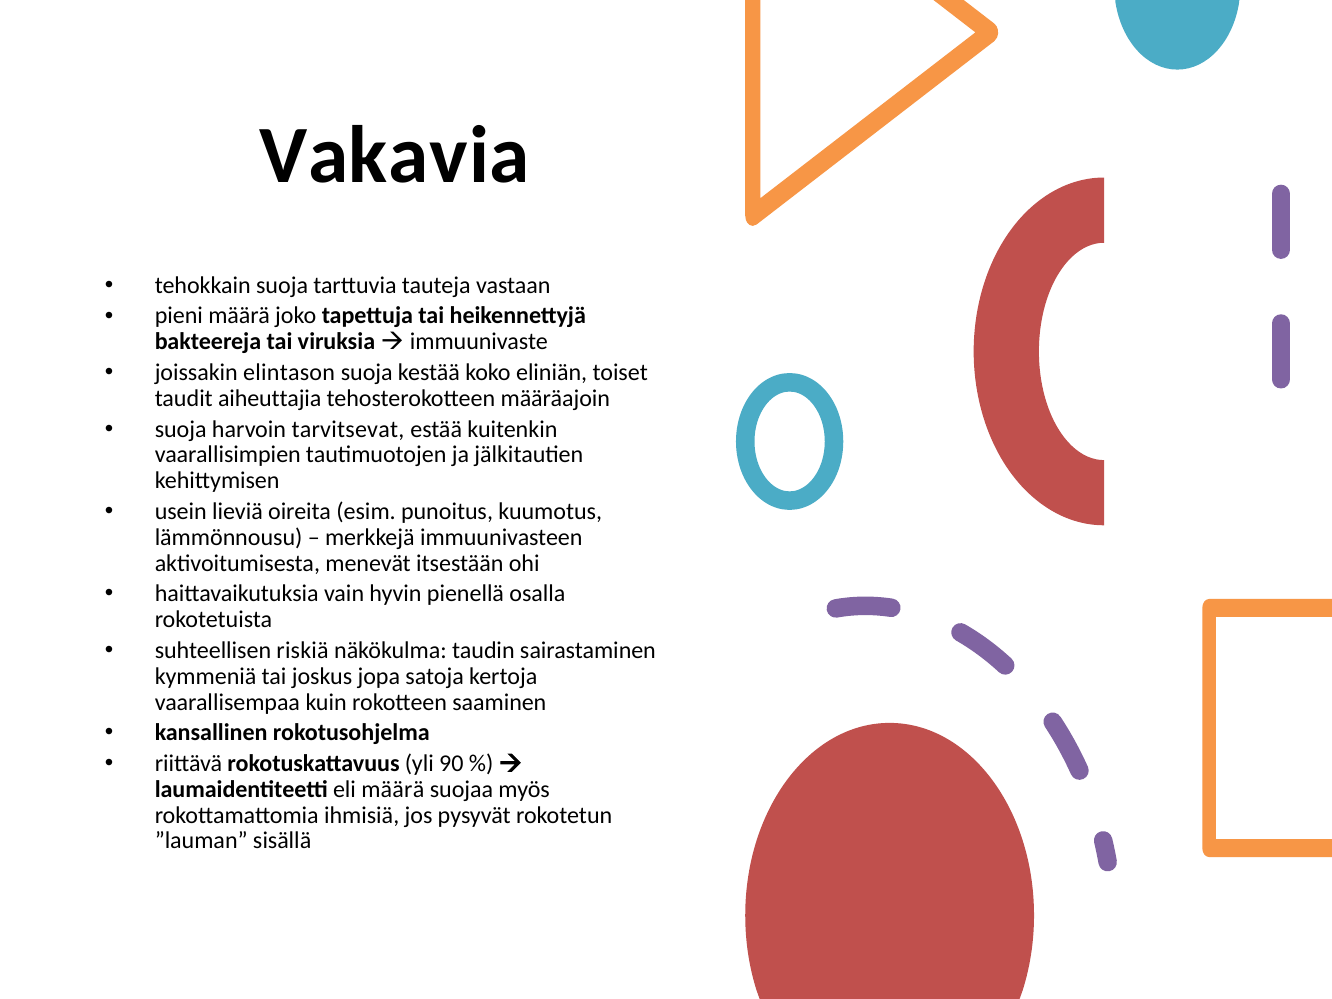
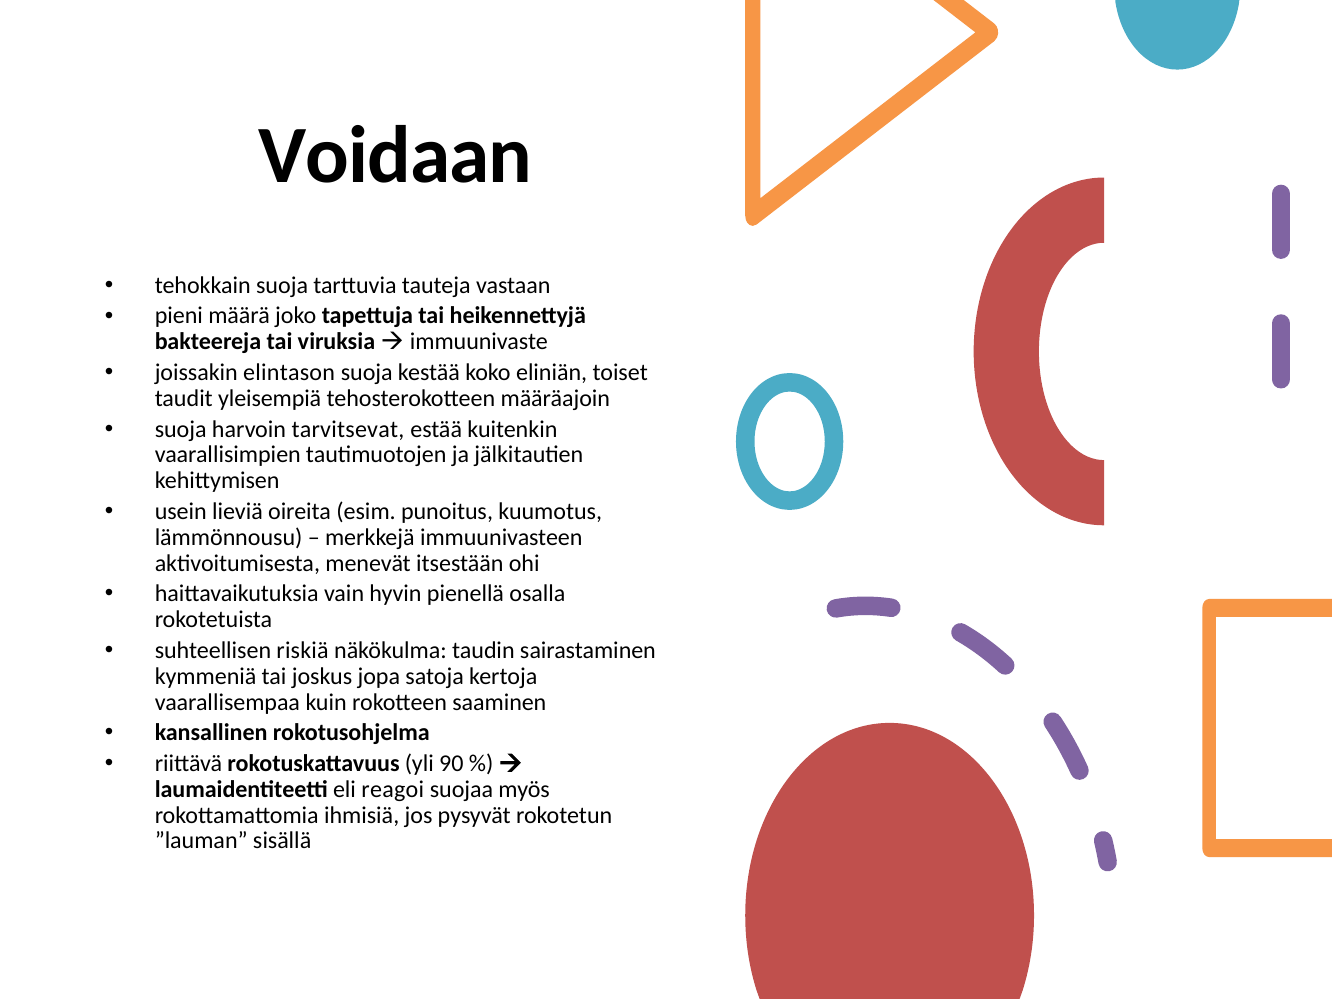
Vakavia: Vakavia -> Voidaan
aiheuttajia: aiheuttajia -> yleisempiä
eli määrä: määrä -> reagoi
